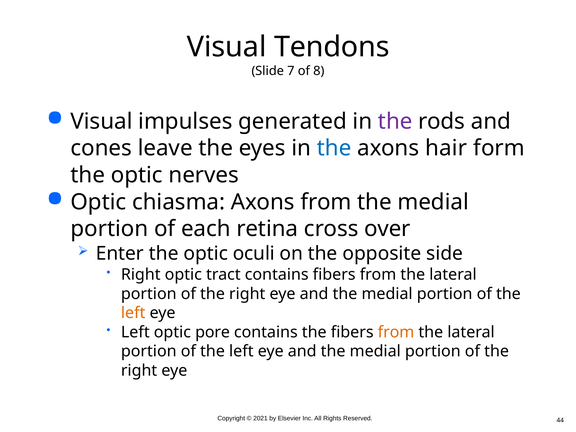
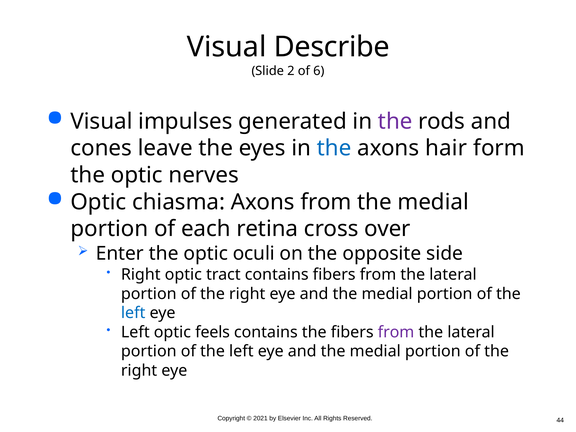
Tendons: Tendons -> Describe
7: 7 -> 2
8: 8 -> 6
left at (133, 313) colour: orange -> blue
pore: pore -> feels
from at (396, 332) colour: orange -> purple
